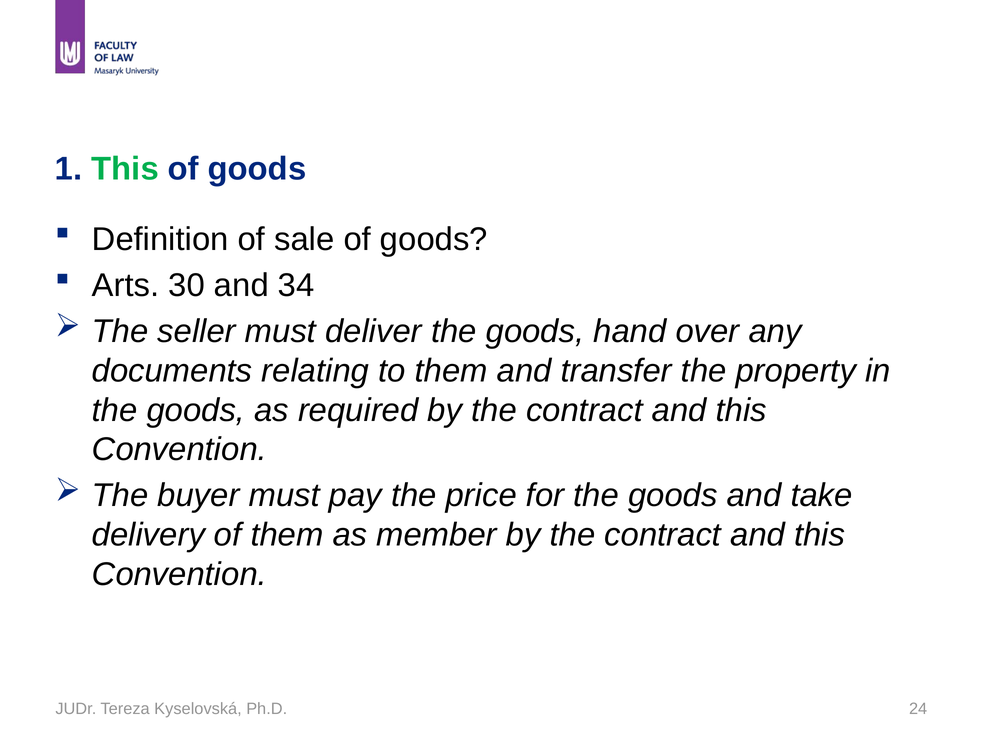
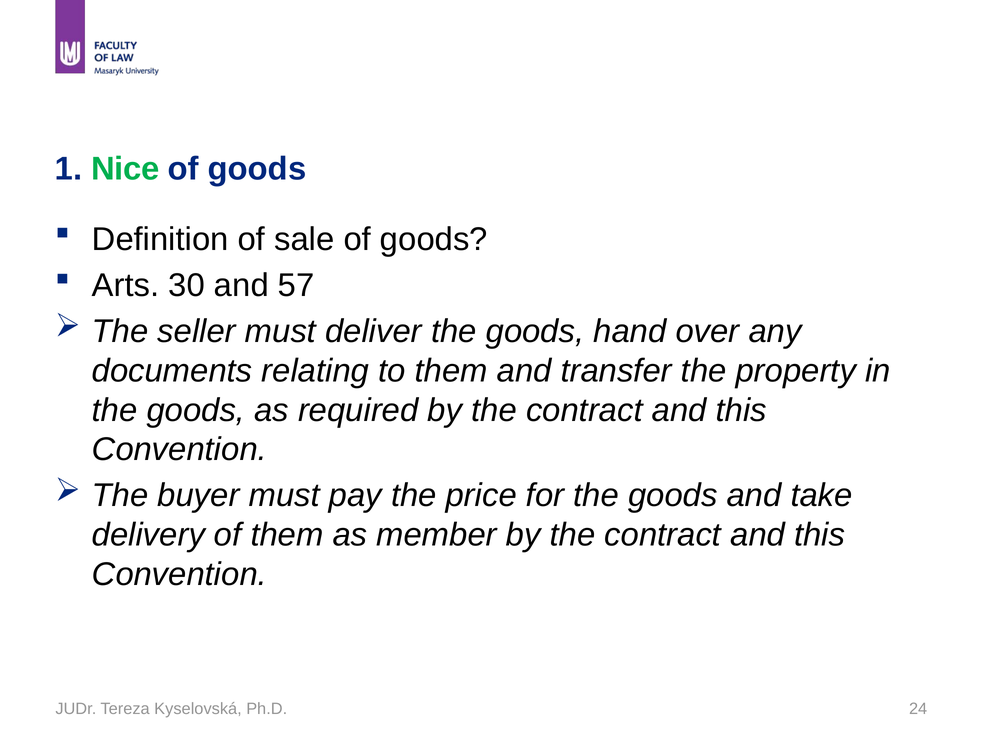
1 This: This -> Nice
34: 34 -> 57
